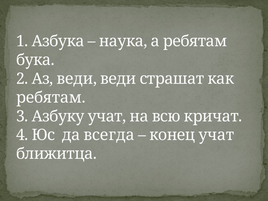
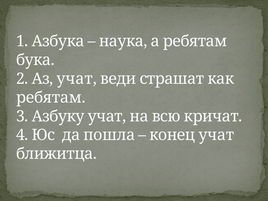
Аз веди: веди -> учат
всегда: всегда -> пошла
